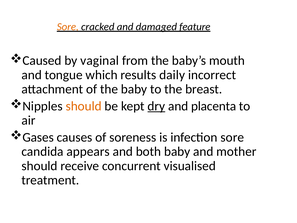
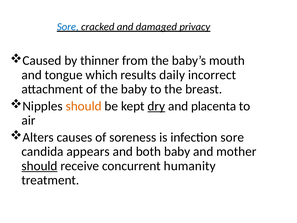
Sore at (68, 27) colour: orange -> blue
feature: feature -> privacy
vaginal: vaginal -> thinner
Gases: Gases -> Alters
should at (40, 166) underline: none -> present
visualised: visualised -> humanity
